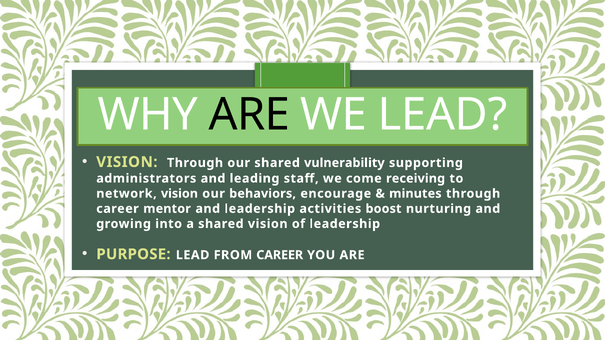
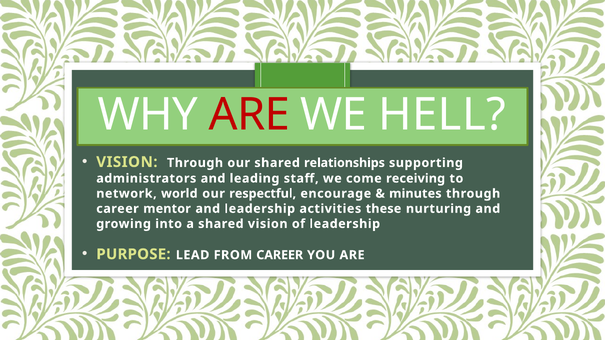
ARE at (249, 115) colour: black -> red
WE LEAD: LEAD -> HELL
vulnerability: vulnerability -> relationships
network vision: vision -> world
behaviors: behaviors -> respectful
boost: boost -> these
